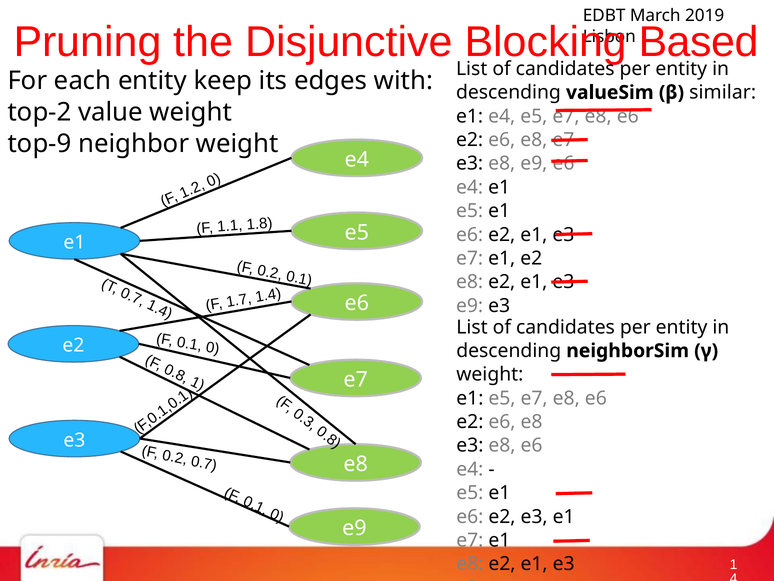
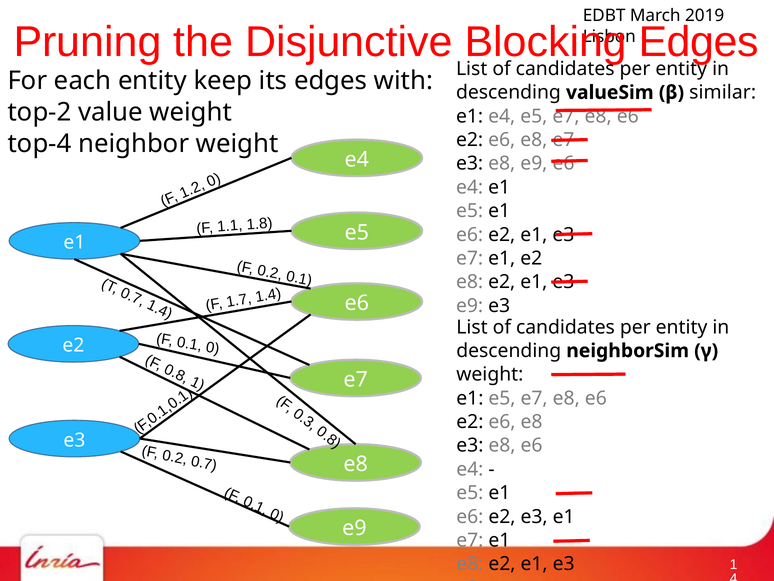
Based at (699, 42): Based -> Edges
top-9: top-9 -> top-4
